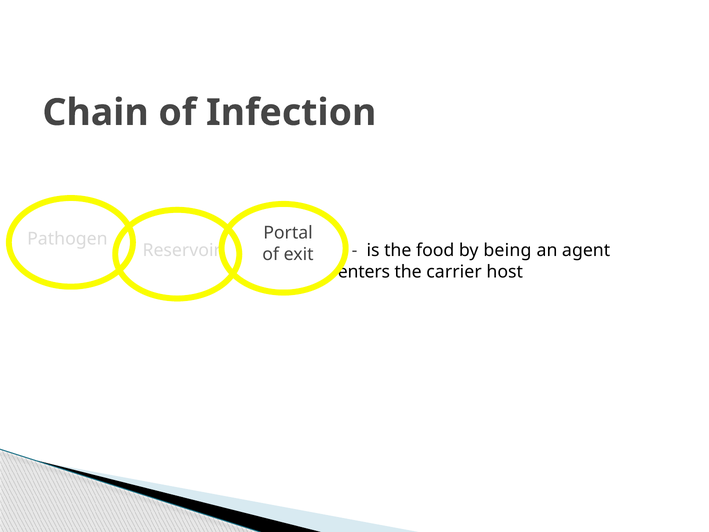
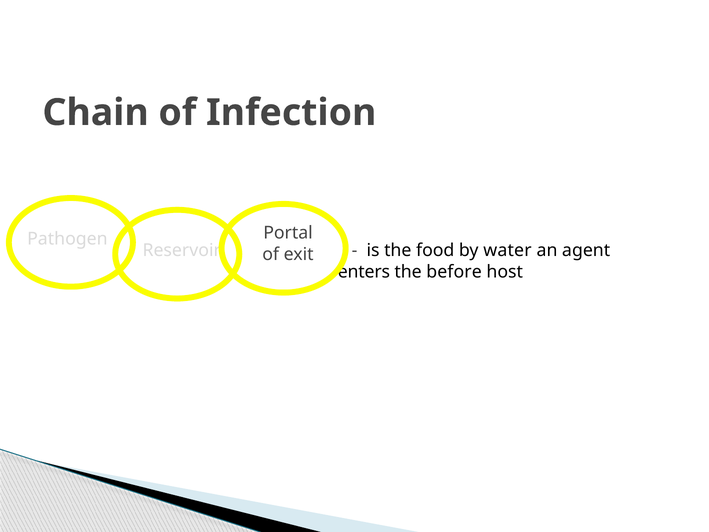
being: being -> water
carrier: carrier -> before
